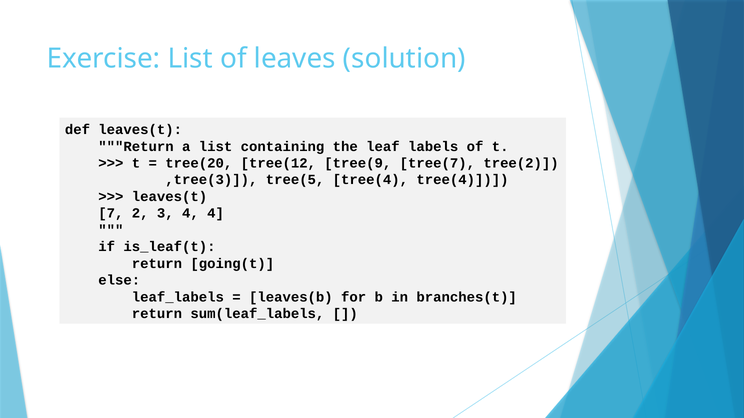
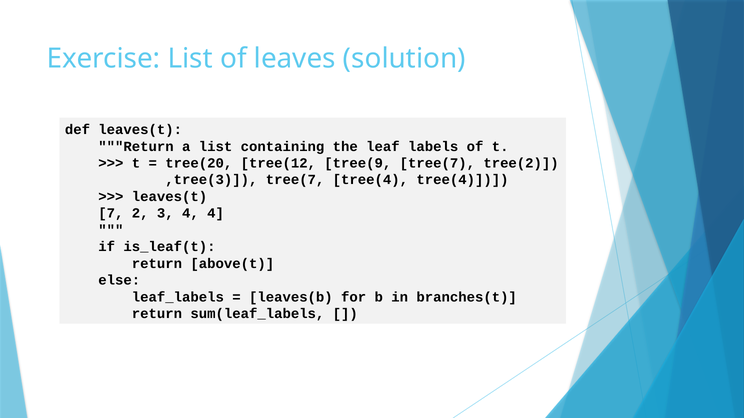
,tree(3 tree(5: tree(5 -> tree(7
going(t: going(t -> above(t
